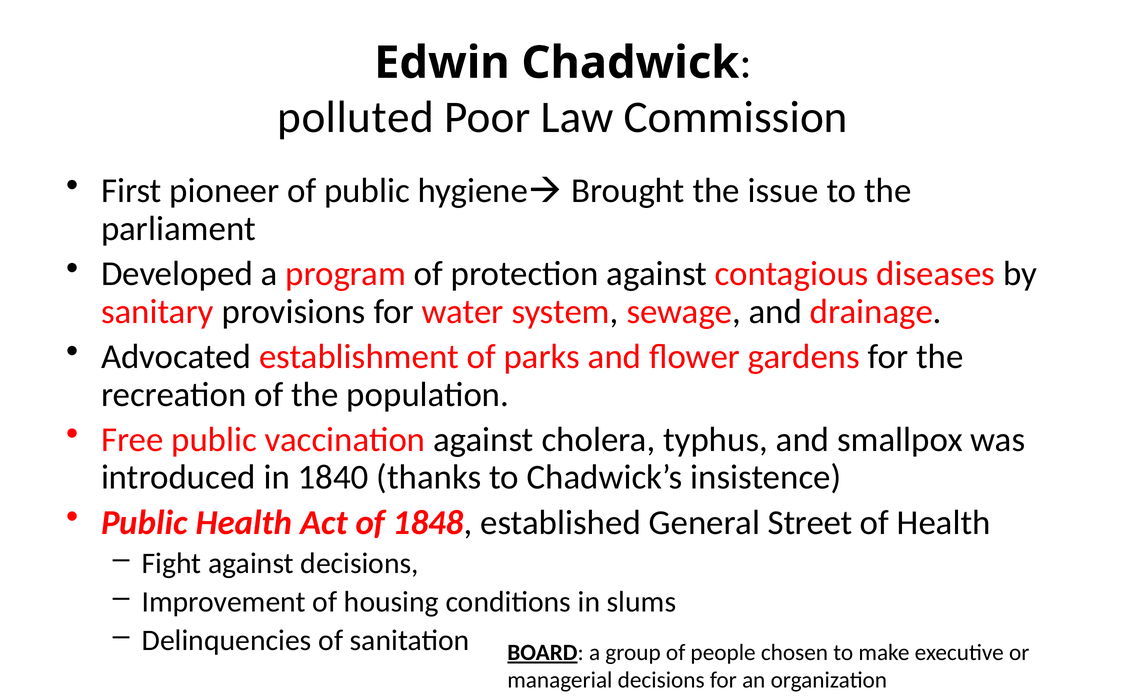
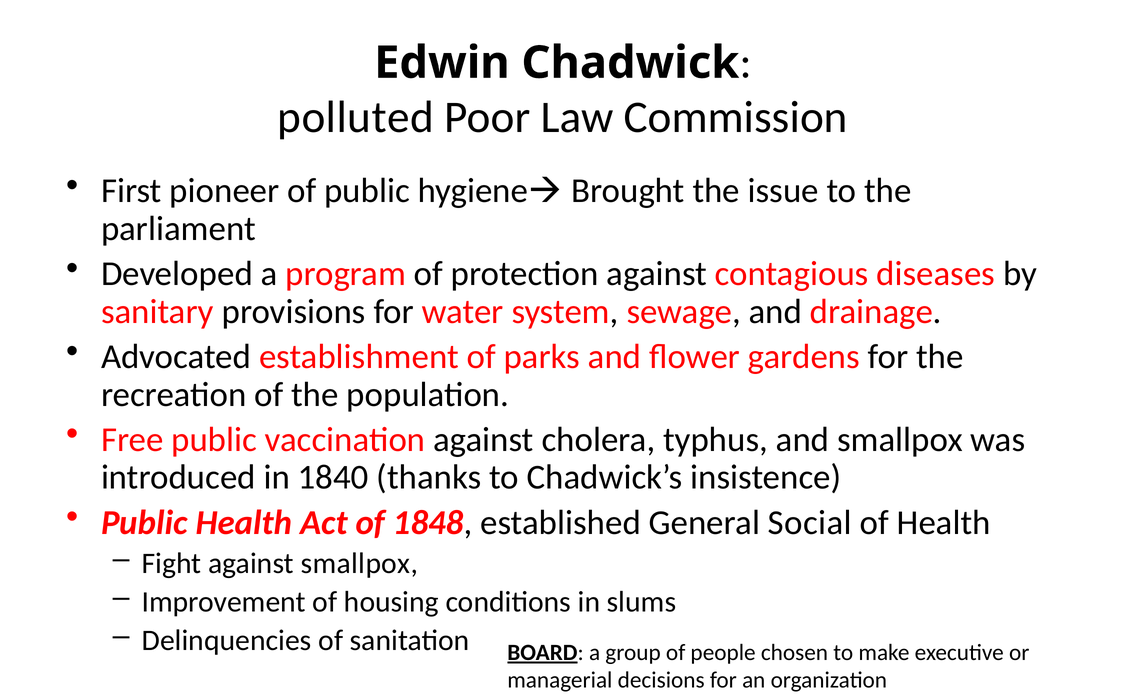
Street: Street -> Social
against decisions: decisions -> smallpox
